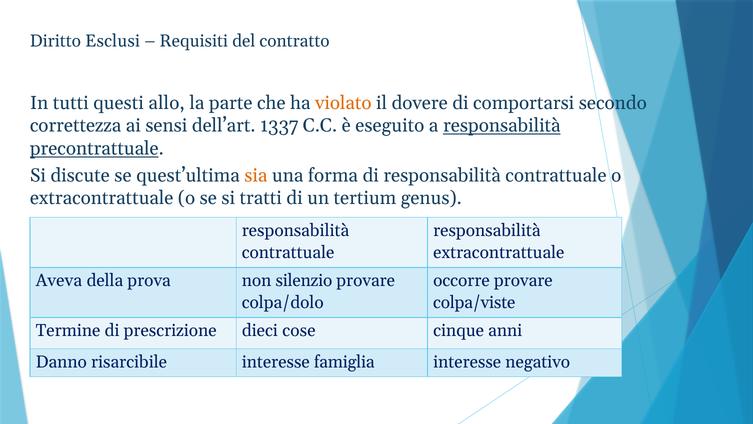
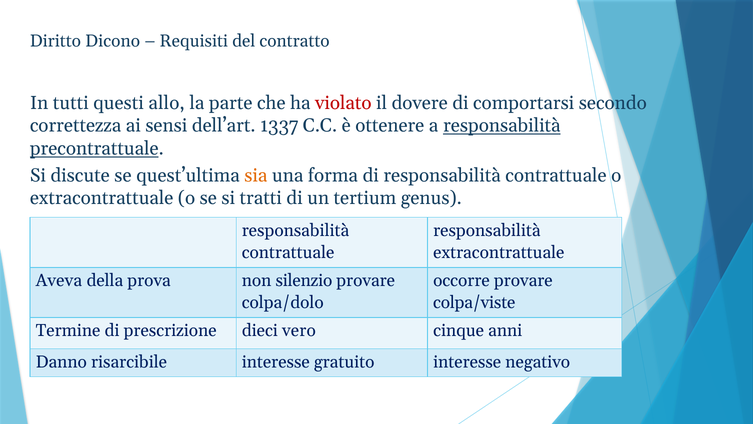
Esclusi: Esclusi -> Dicono
violato colour: orange -> red
eseguito: eseguito -> ottenere
cose: cose -> vero
famiglia: famiglia -> gratuito
